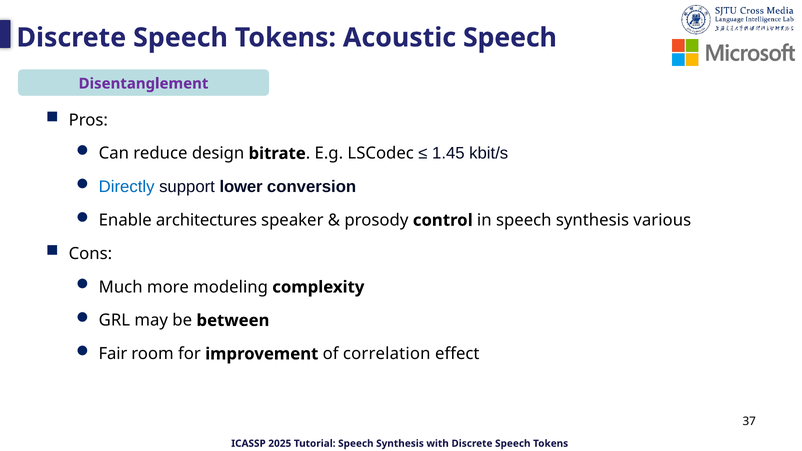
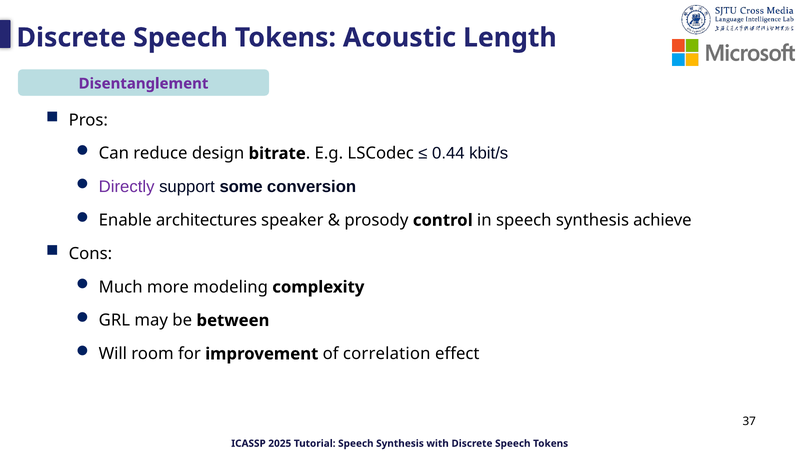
Acoustic Speech: Speech -> Length
1.45: 1.45 -> 0.44
Directly colour: blue -> purple
lower: lower -> some
various: various -> achieve
Fair: Fair -> Will
